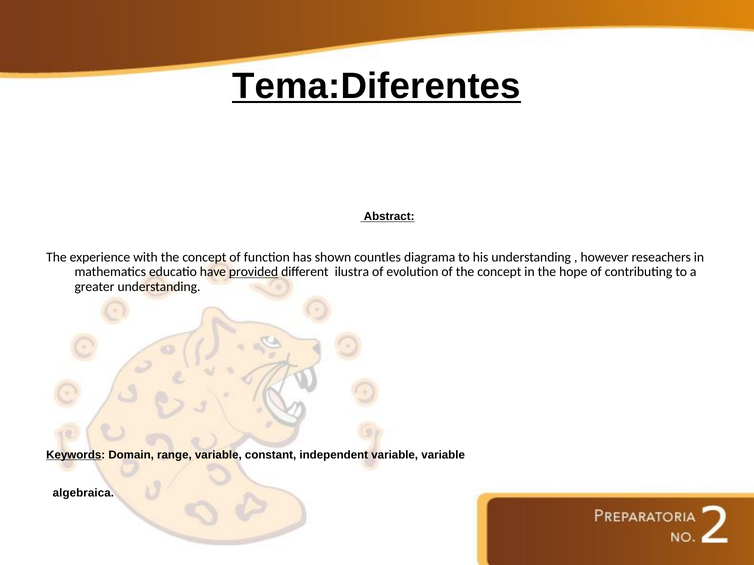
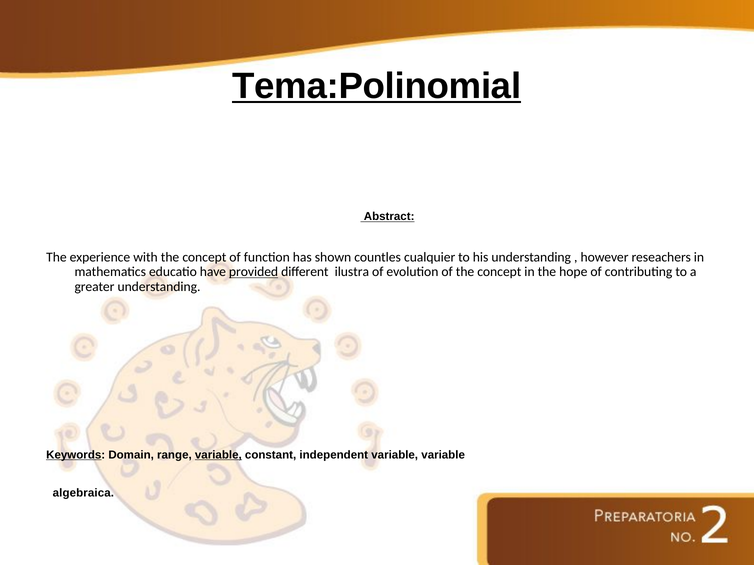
Tema:Diferentes: Tema:Diferentes -> Tema:Polinomial
diagrama: diagrama -> cualquier
variable at (218, 455) underline: none -> present
